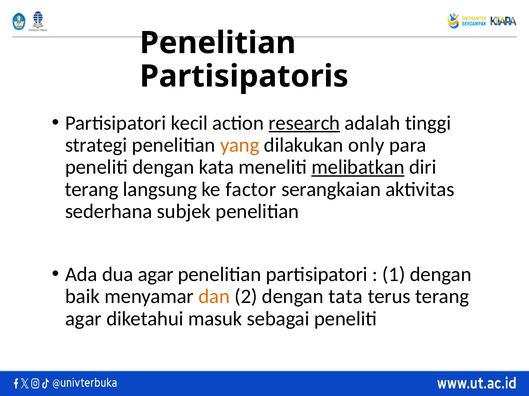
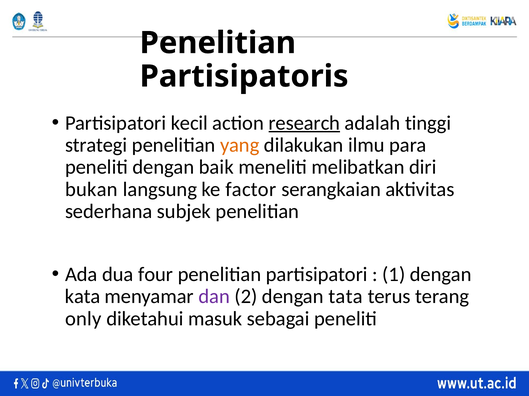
only: only -> ilmu
kata: kata -> baik
melibatkan underline: present -> none
terang at (92, 190): terang -> bukan
dua agar: agar -> four
baik: baik -> kata
dan colour: orange -> purple
agar at (83, 319): agar -> only
